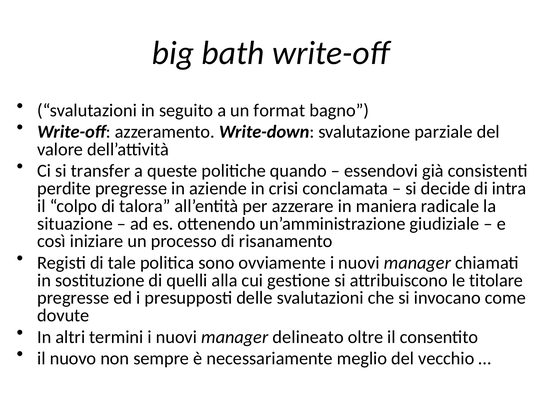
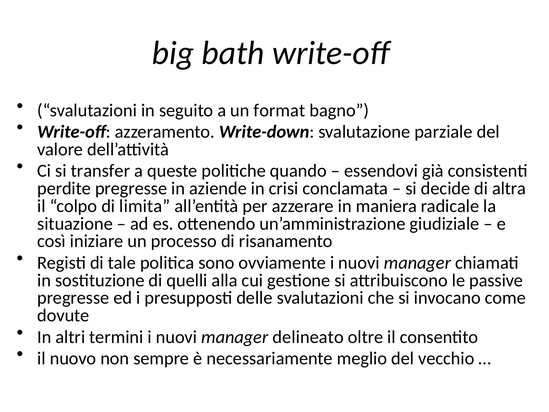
intra: intra -> altra
talora: talora -> limita
titolare: titolare -> passive
